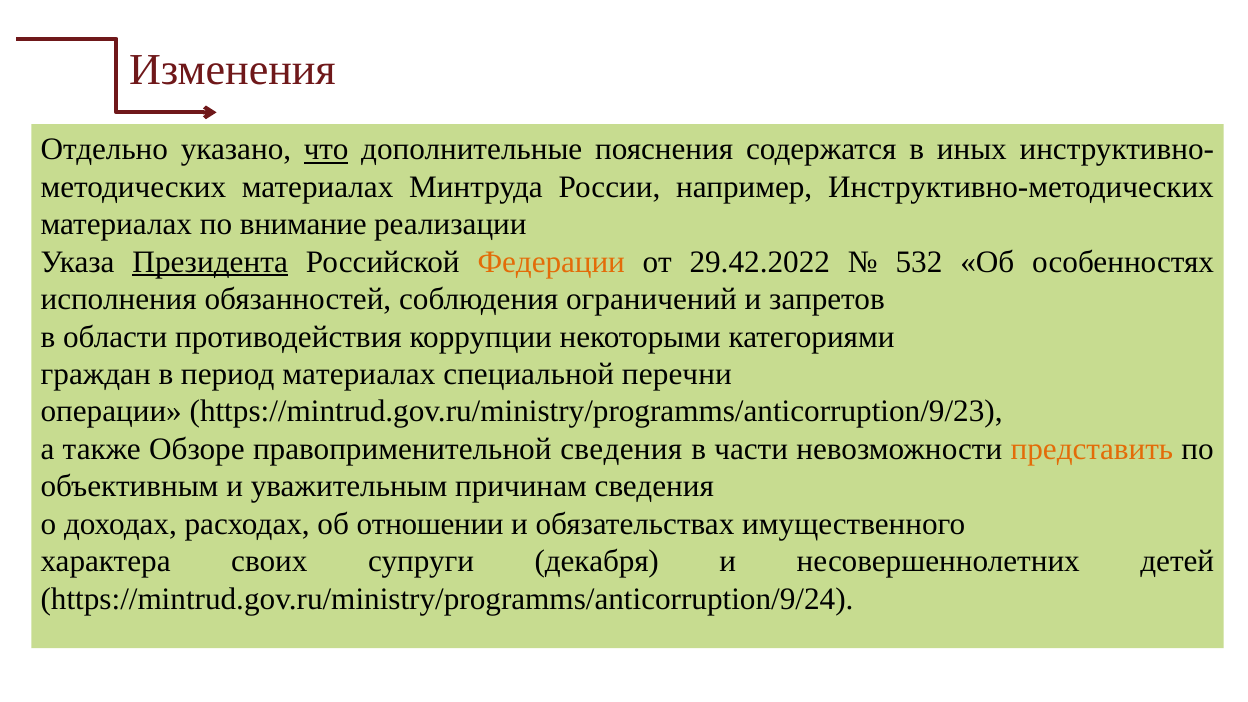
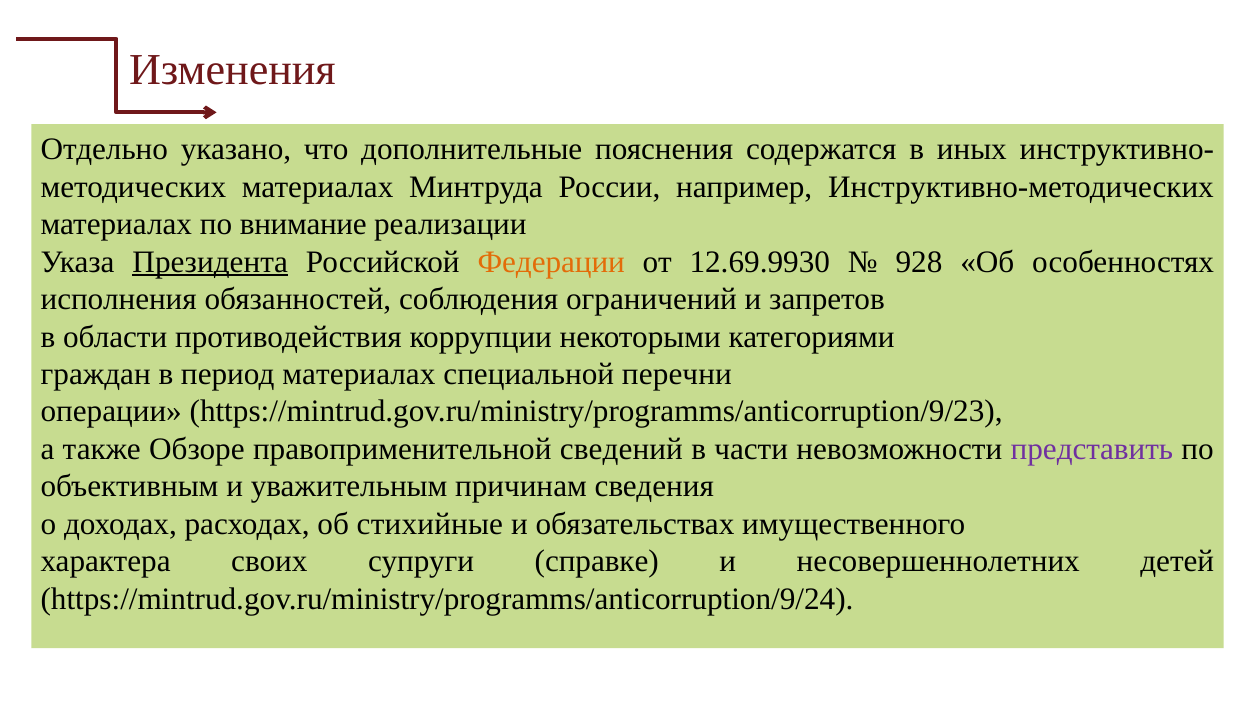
что underline: present -> none
29.42.2022: 29.42.2022 -> 12.69.9930
532: 532 -> 928
правоприменительной сведения: сведения -> сведений
представить colour: orange -> purple
отношении: отношении -> стихийные
декабря: декабря -> справке
